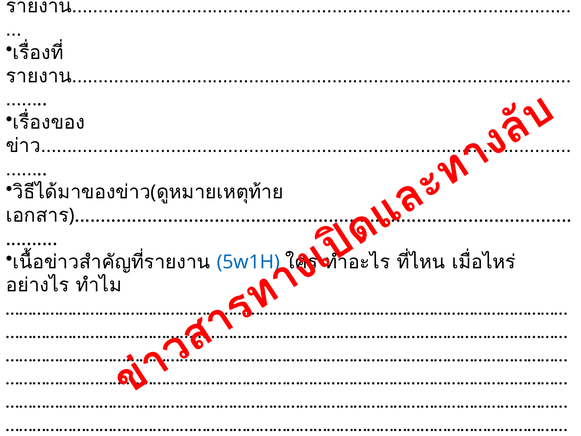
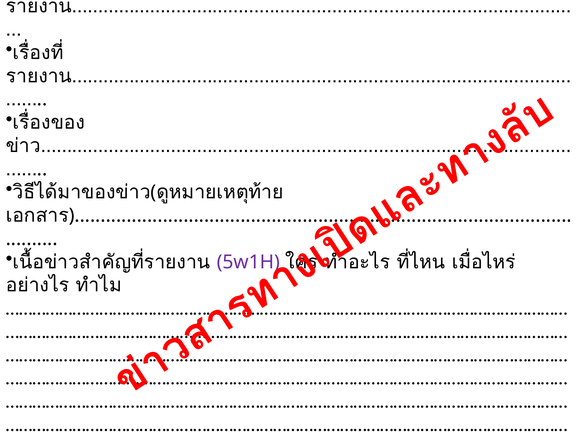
5w1H colour: blue -> purple
